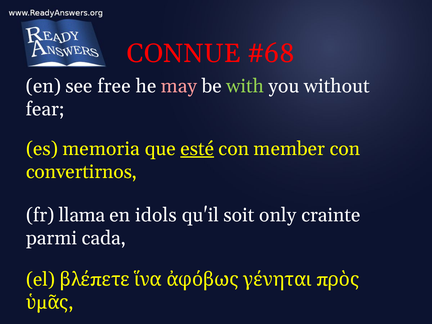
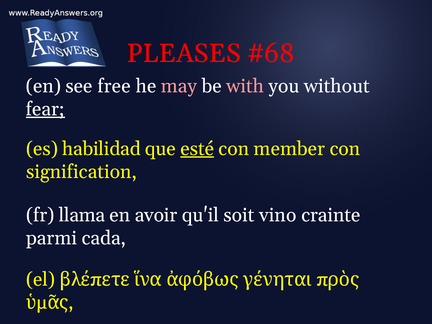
CONNUE: CONNUE -> PLEASES
with colour: light green -> pink
fear underline: none -> present
memoria: memoria -> habilidad
convertirnos: convertirnos -> signification
idols: idols -> avoir
only: only -> vino
